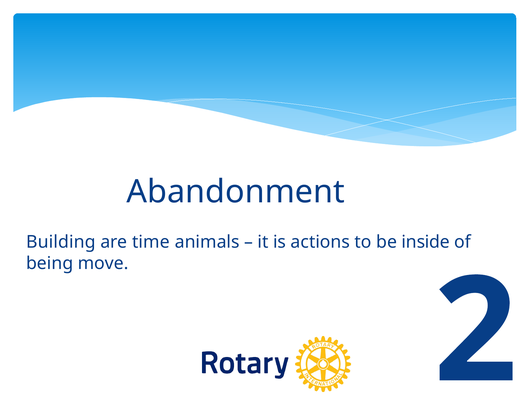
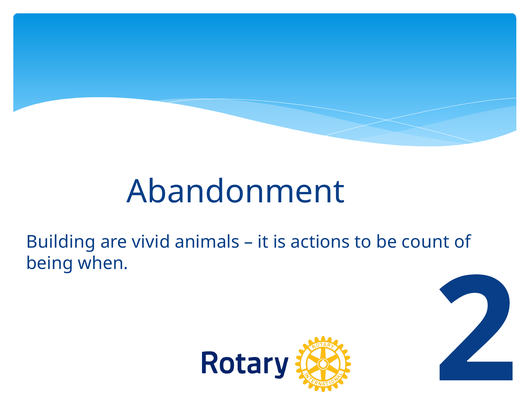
time: time -> vivid
inside: inside -> count
move: move -> when
